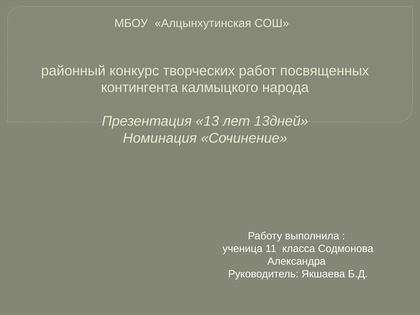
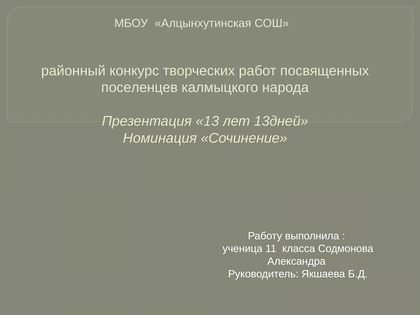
контингента: контингента -> поселенцев
